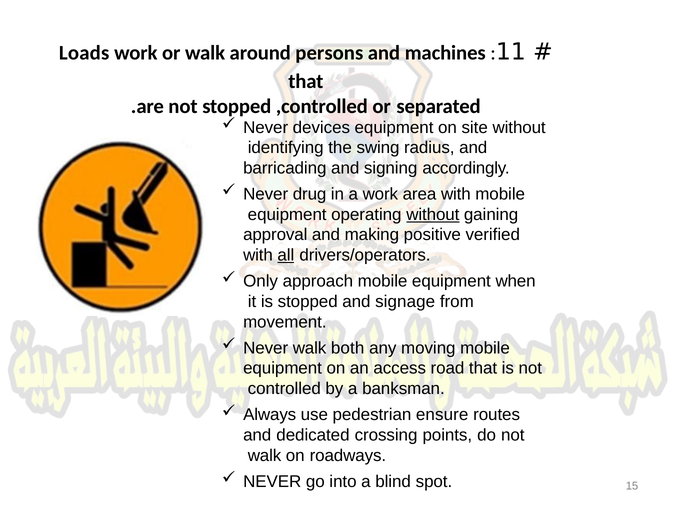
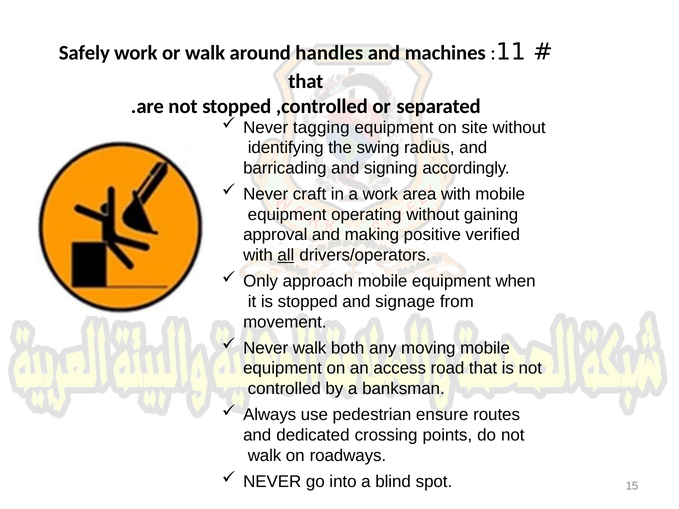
Loads: Loads -> Safely
persons: persons -> handles
devices: devices -> tagging
drug: drug -> craft
without at (433, 215) underline: present -> none
